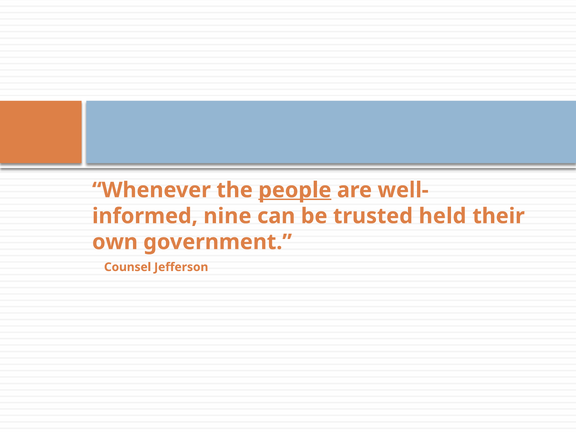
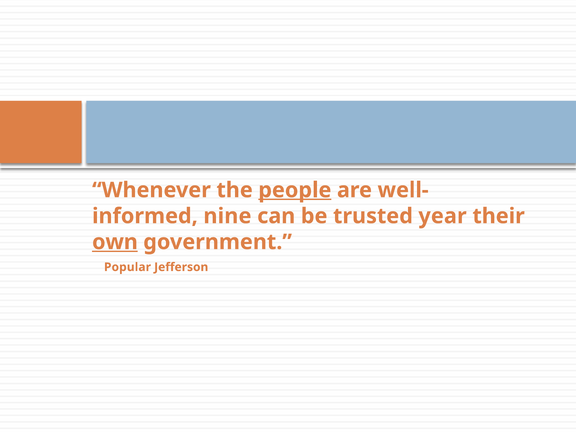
held: held -> year
own underline: none -> present
Counsel: Counsel -> Popular
